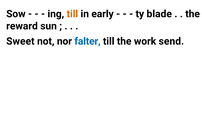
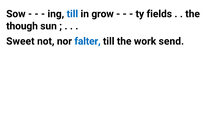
till at (72, 14) colour: orange -> blue
early: early -> grow
blade: blade -> fields
reward: reward -> though
